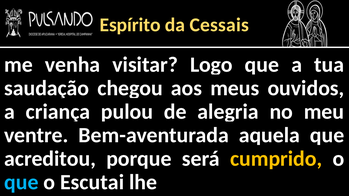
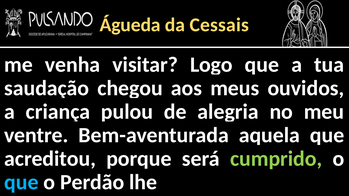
Espírito: Espírito -> Águeda
cumprido colour: yellow -> light green
Escutai: Escutai -> Perdão
